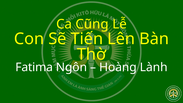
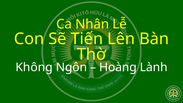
Cũng: Cũng -> Nhân
Fatima: Fatima -> Không
